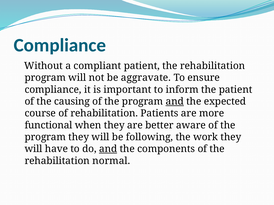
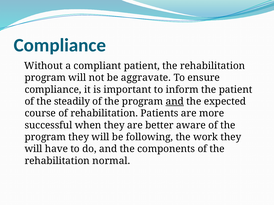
causing: causing -> steadily
functional: functional -> successful
and at (108, 149) underline: present -> none
